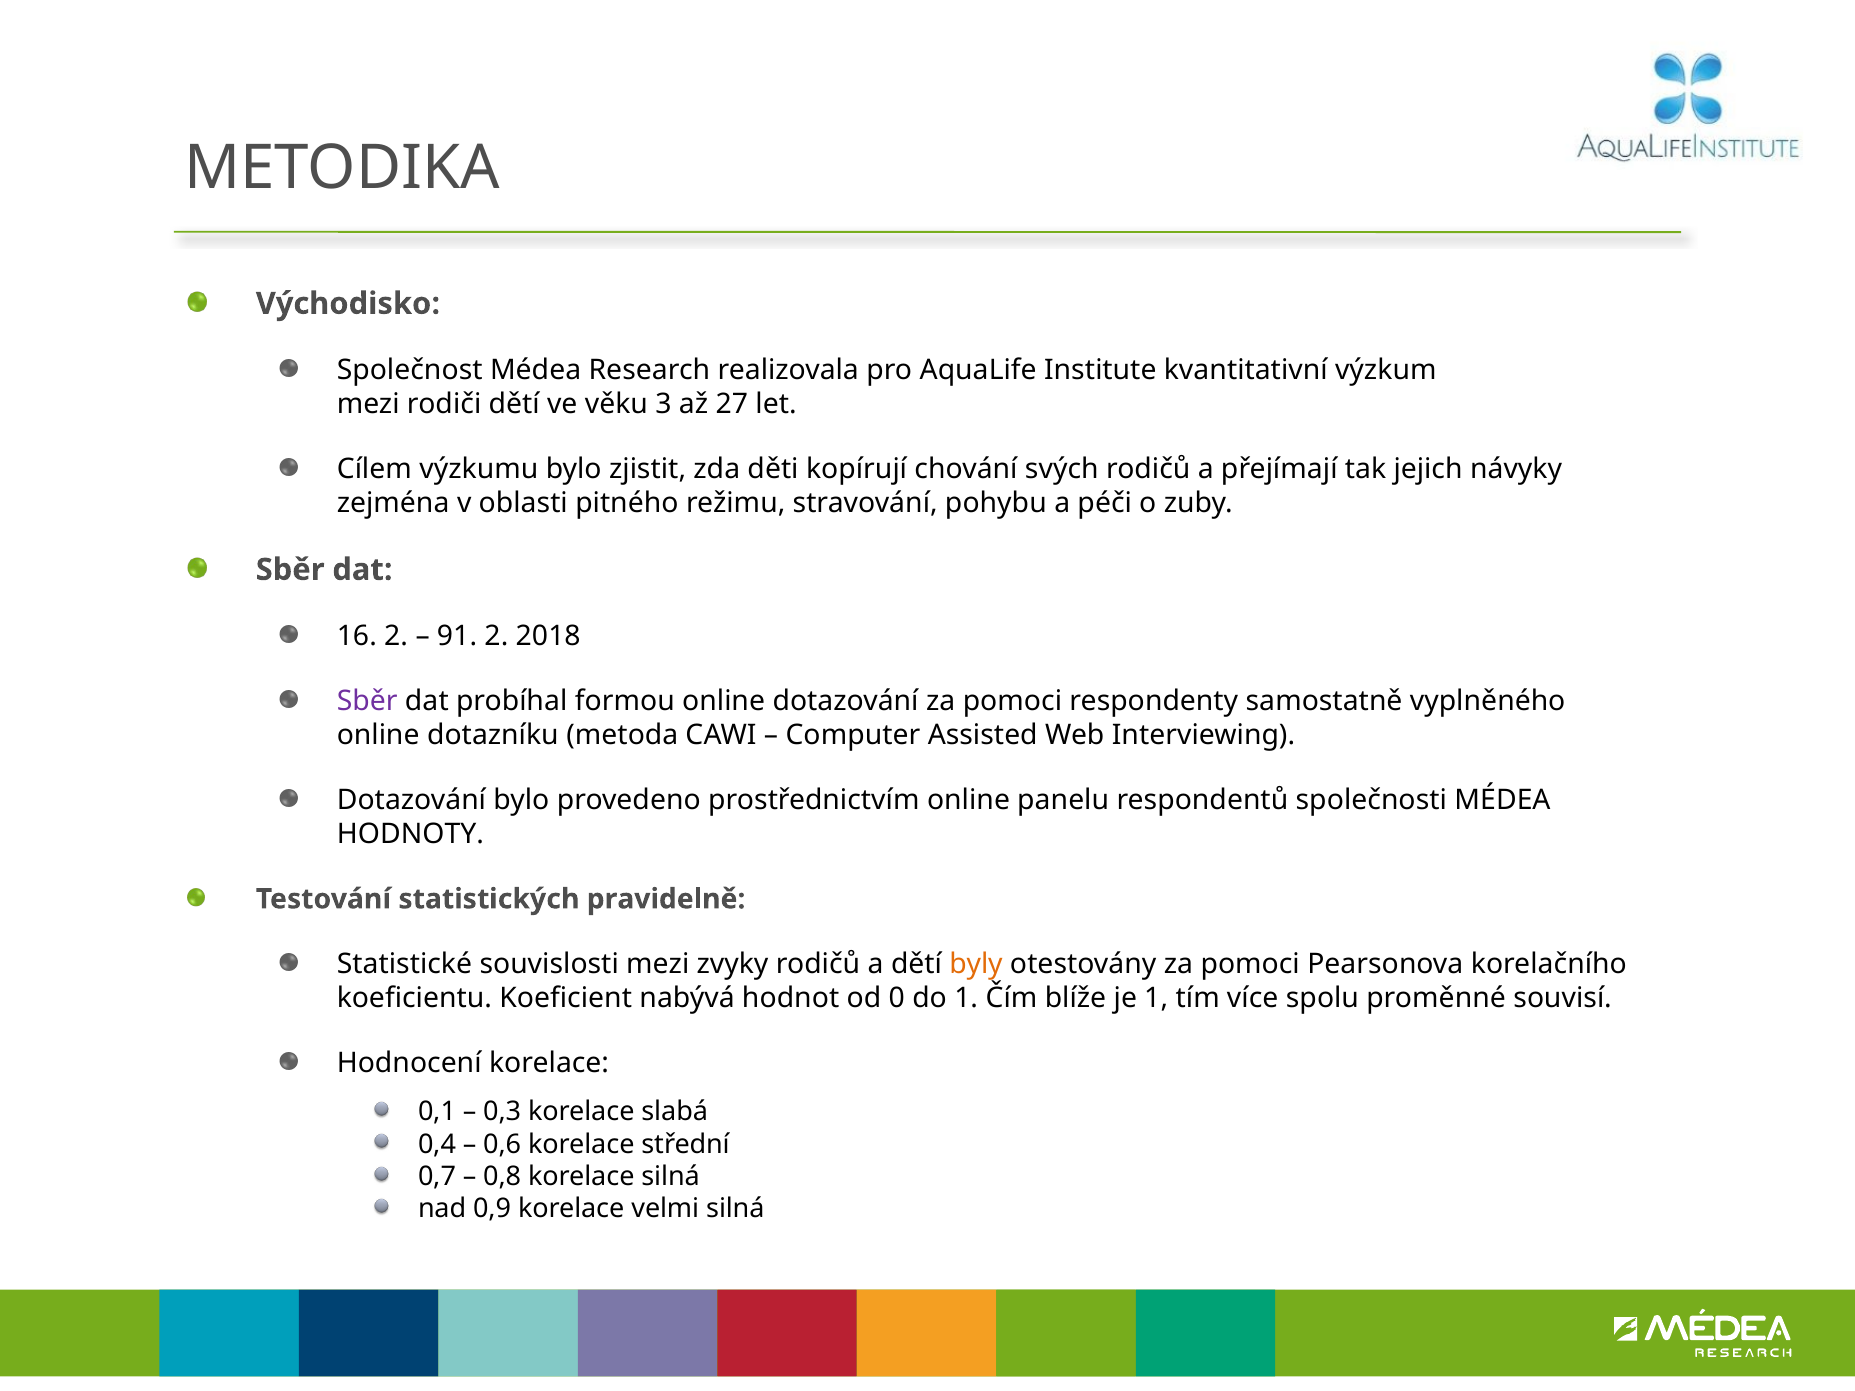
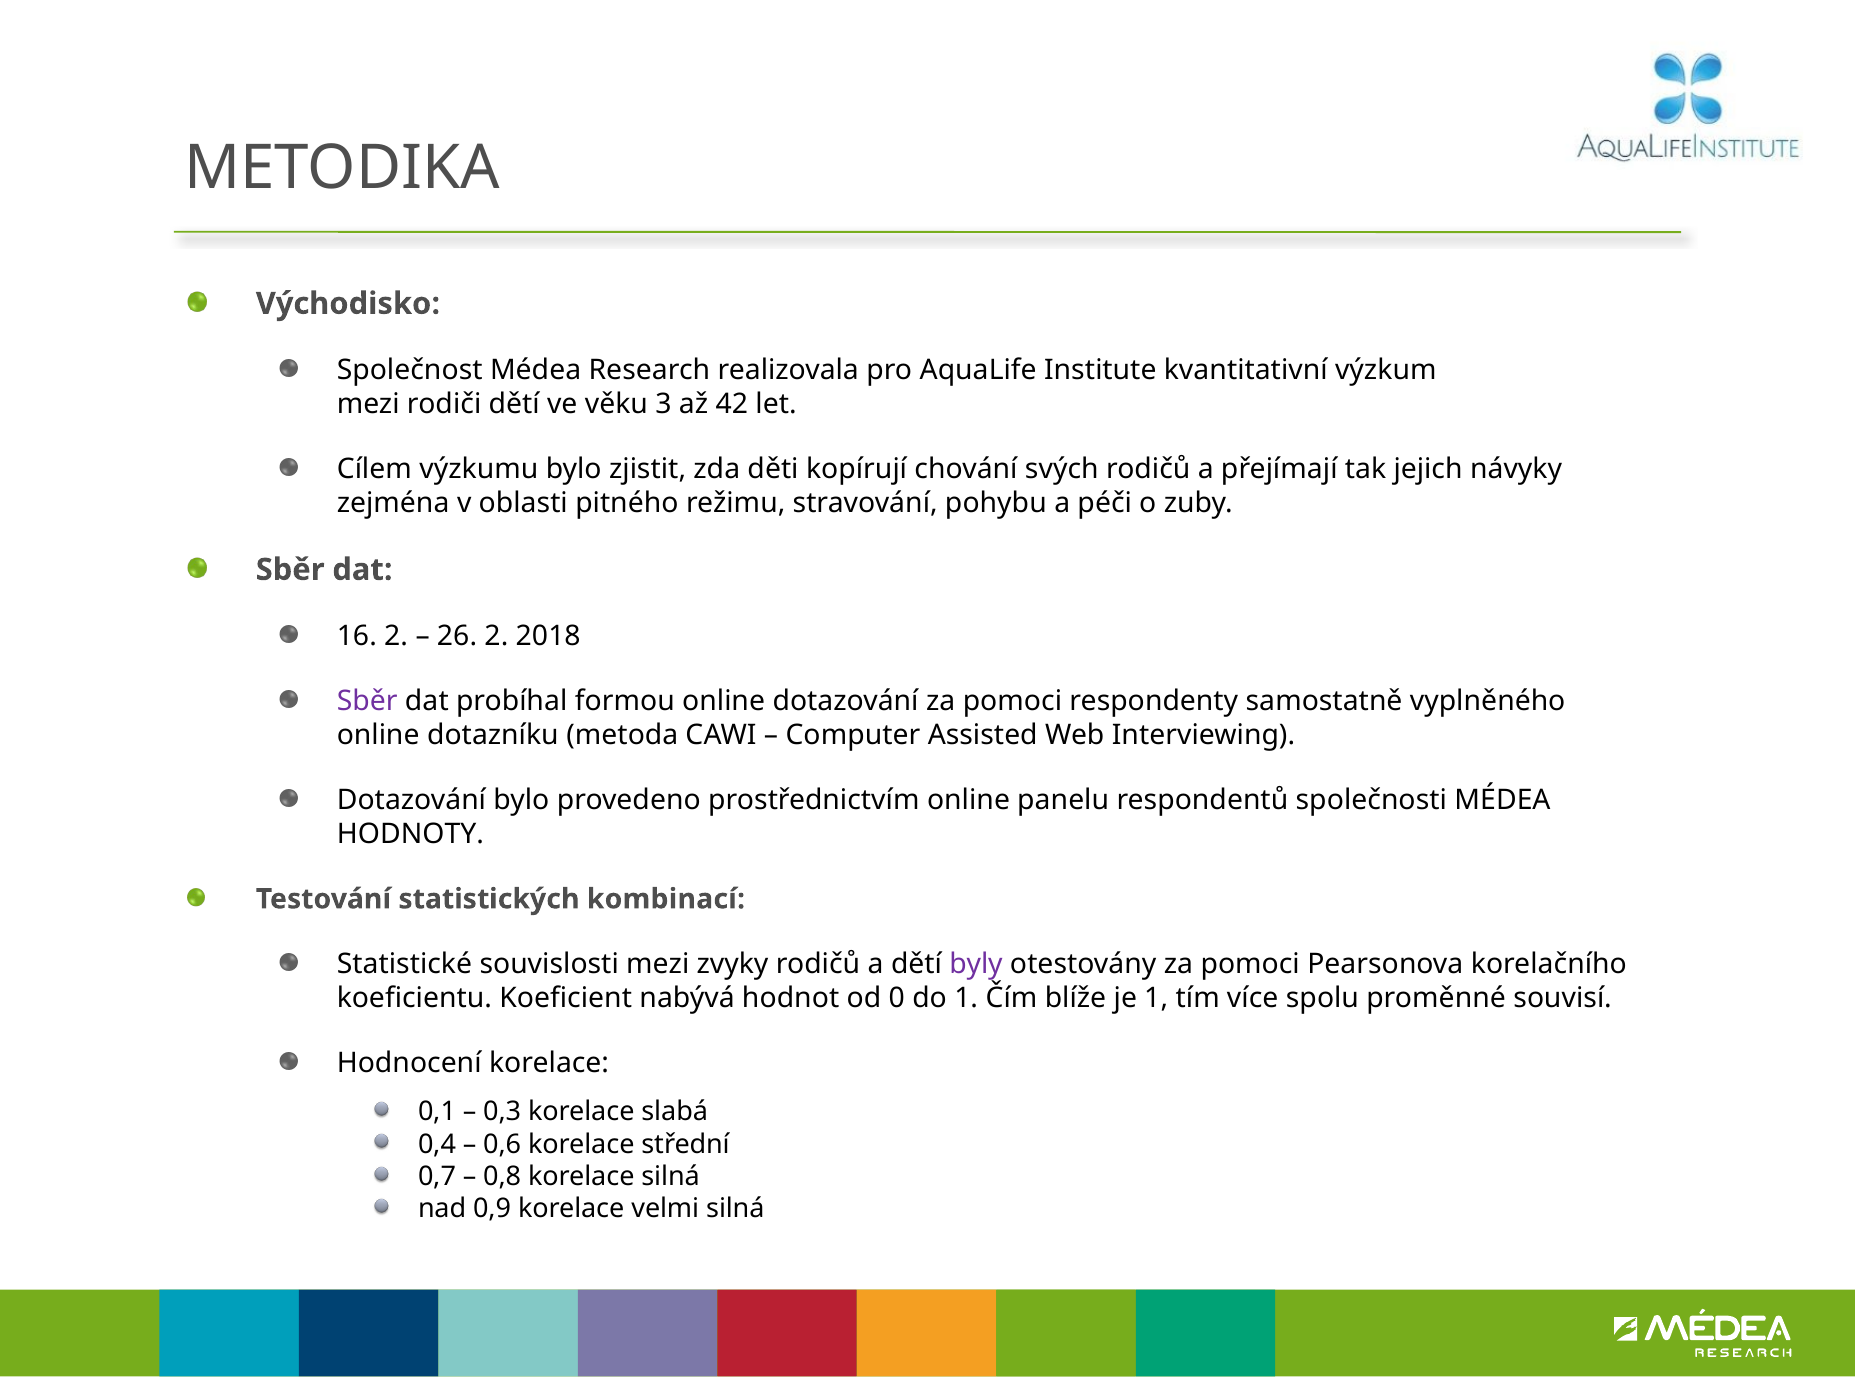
27: 27 -> 42
91: 91 -> 26
pravidelně: pravidelně -> kombinací
byly colour: orange -> purple
